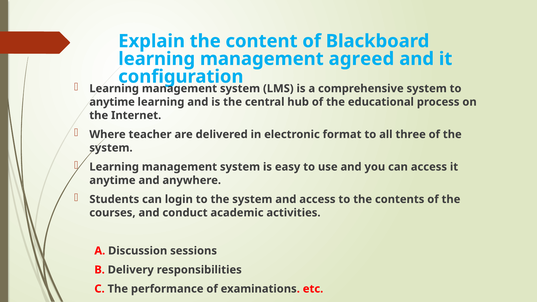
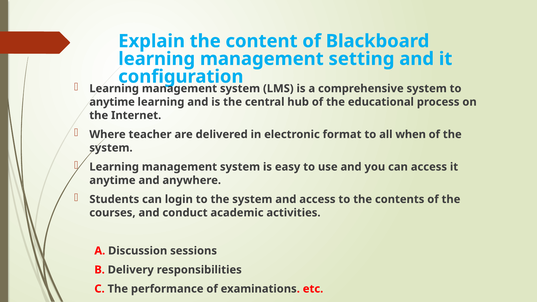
agreed: agreed -> setting
three: three -> when
